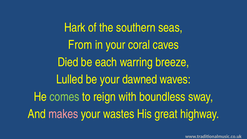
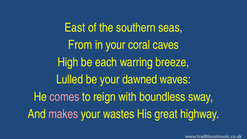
Hark: Hark -> East
Died: Died -> High
comes colour: light green -> pink
